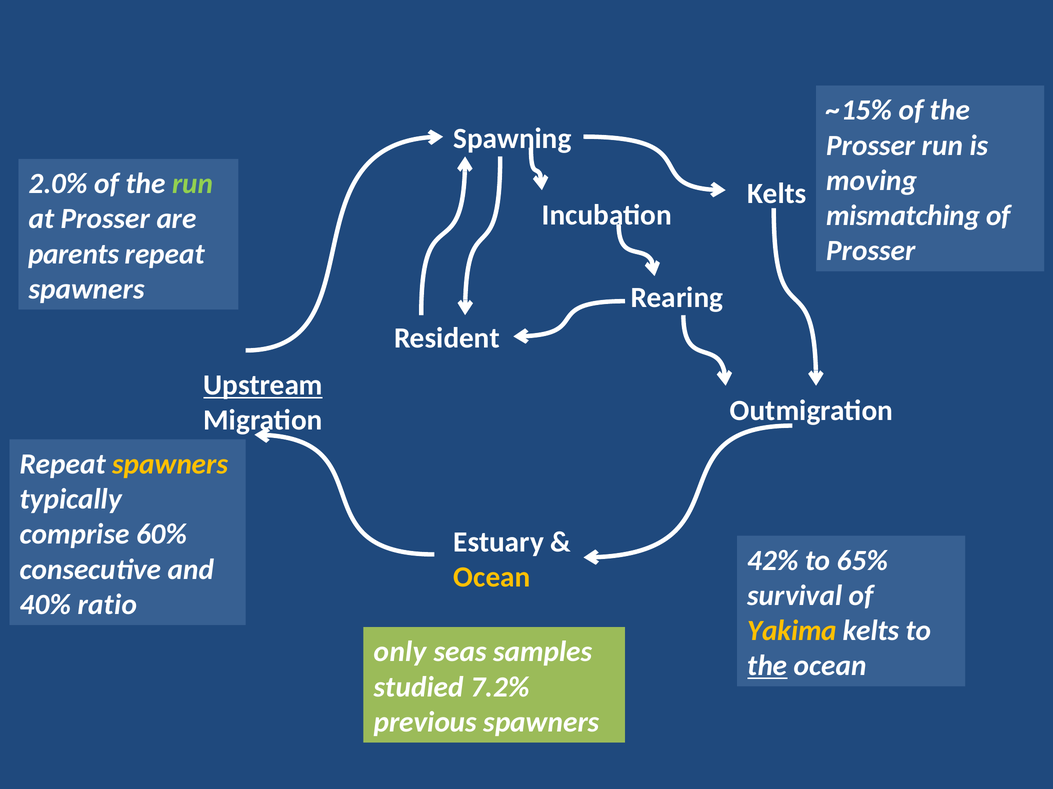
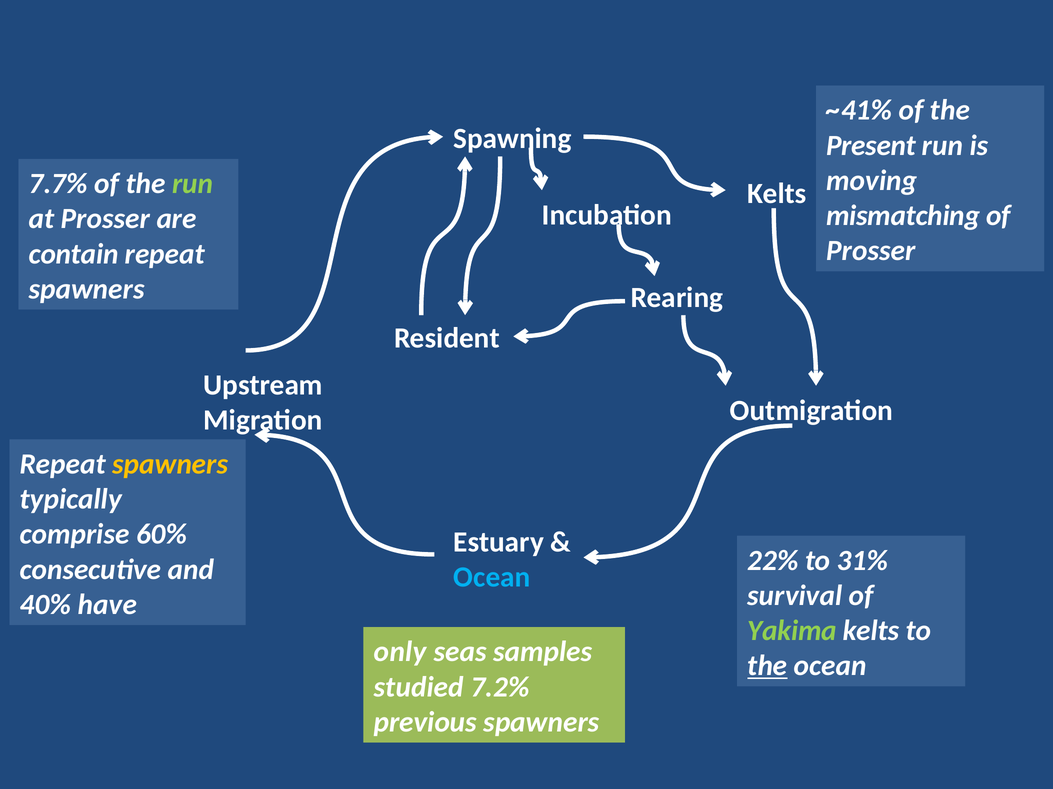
~15%: ~15% -> ~41%
Prosser at (871, 146): Prosser -> Present
2.0%: 2.0% -> 7.7%
parents: parents -> contain
Upstream underline: present -> none
42%: 42% -> 22%
65%: 65% -> 31%
Ocean at (492, 578) colour: yellow -> light blue
ratio: ratio -> have
Yakima colour: yellow -> light green
